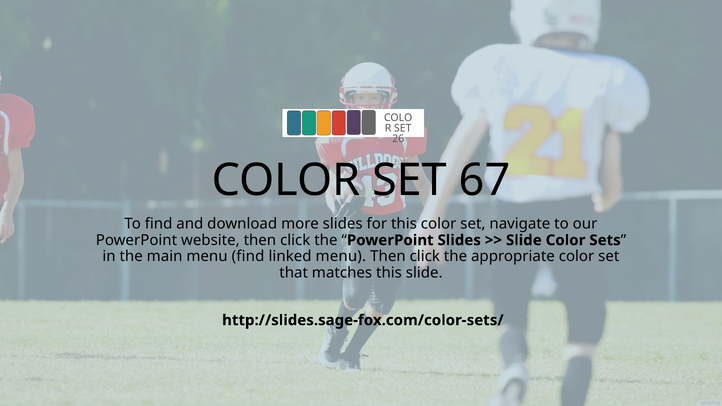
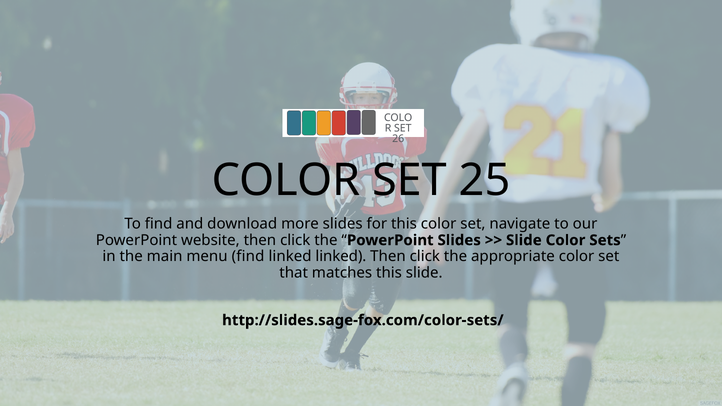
67: 67 -> 25
linked menu: menu -> linked
